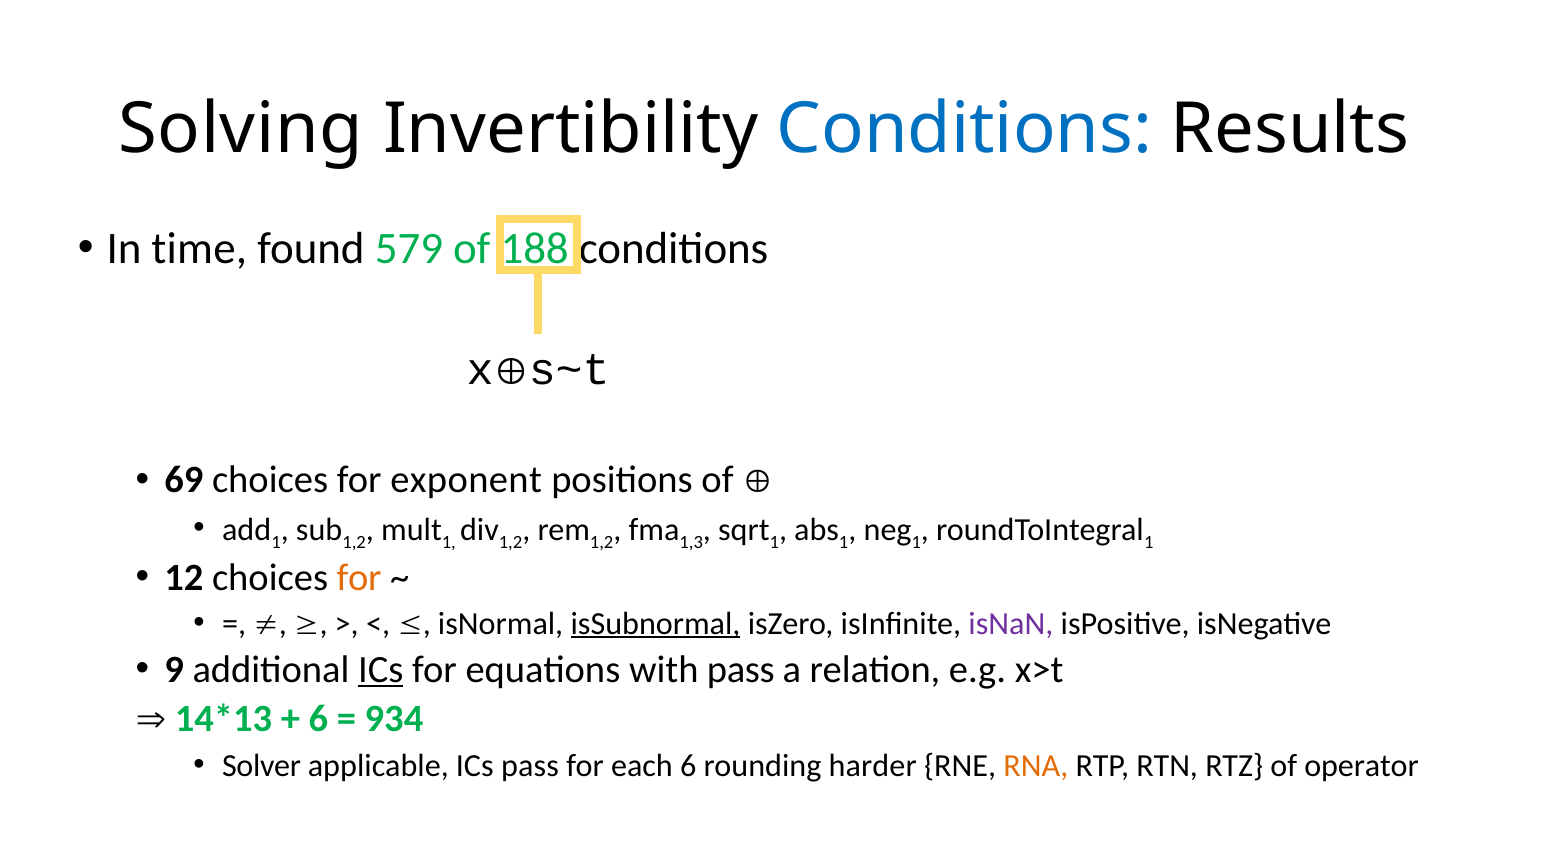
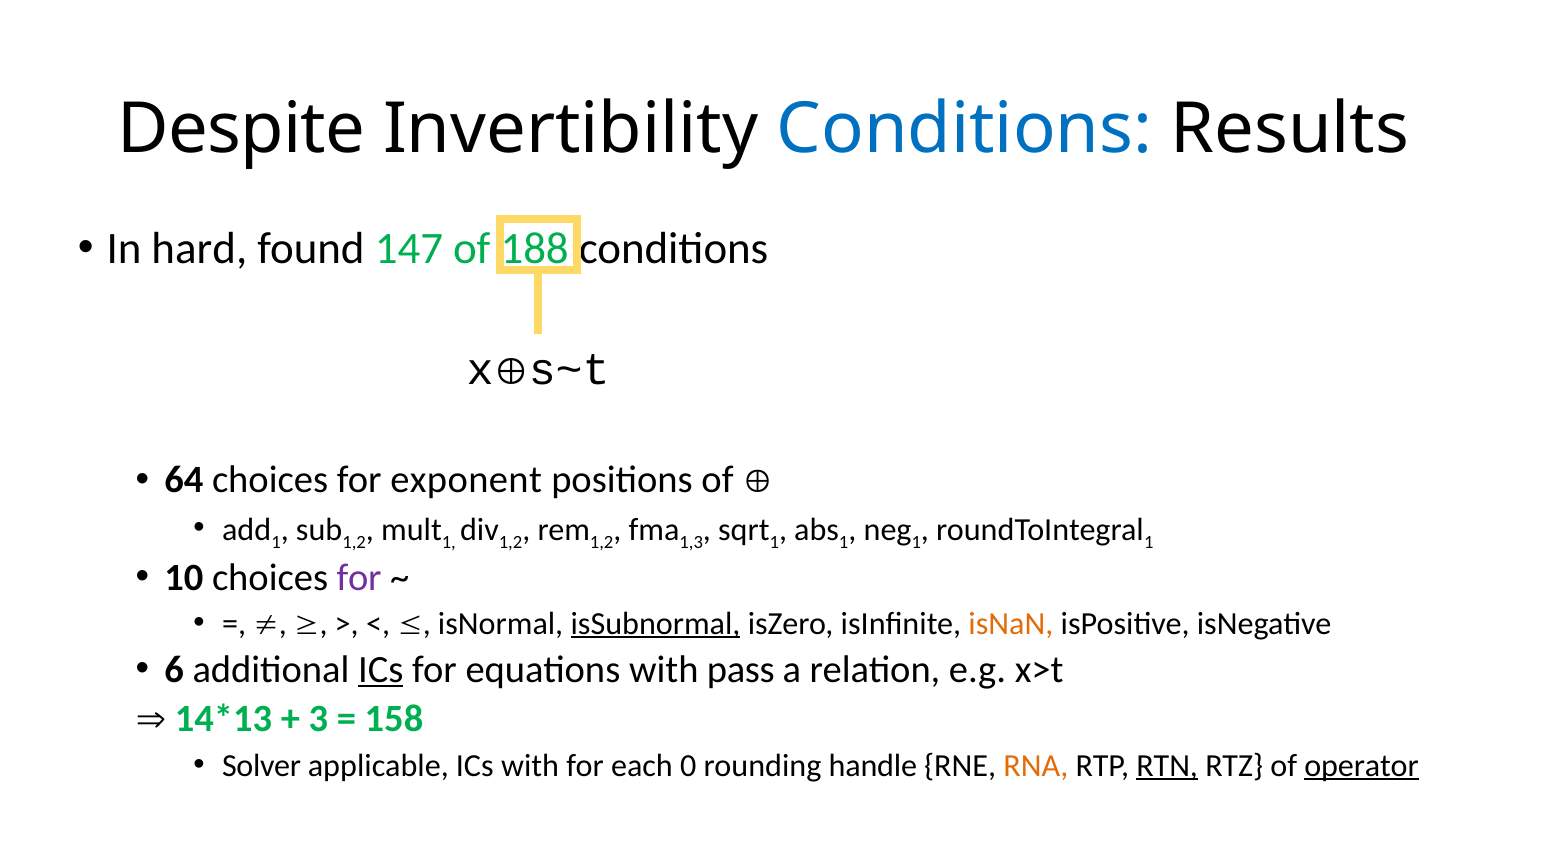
Solving: Solving -> Despite
time: time -> hard
579: 579 -> 147
69: 69 -> 64
12: 12 -> 10
for at (359, 577) colour: orange -> purple
isNaN colour: purple -> orange
9: 9 -> 6
6 at (318, 719): 6 -> 3
934: 934 -> 158
ICs pass: pass -> with
each 6: 6 -> 0
harder: harder -> handle
RTN underline: none -> present
operator underline: none -> present
